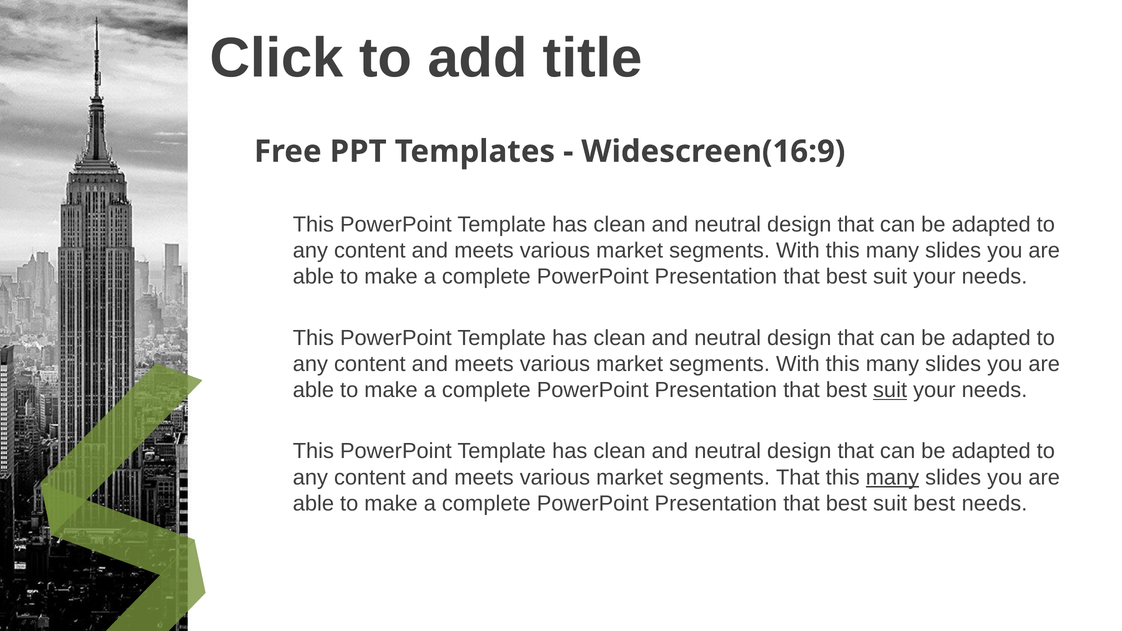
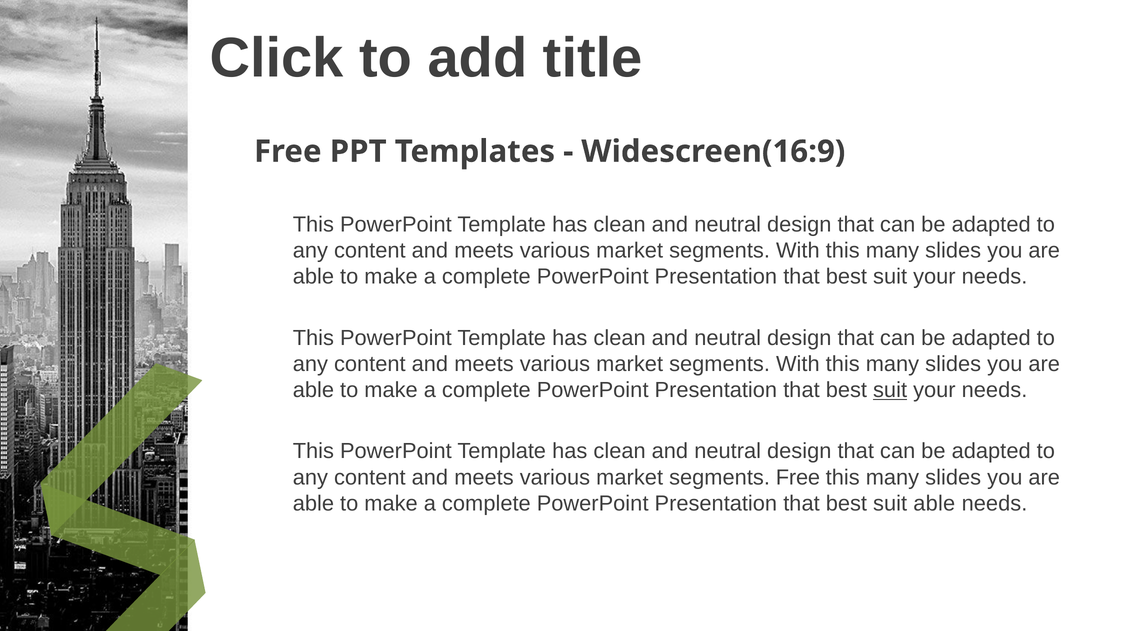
segments That: That -> Free
many at (892, 478) underline: present -> none
suit best: best -> able
